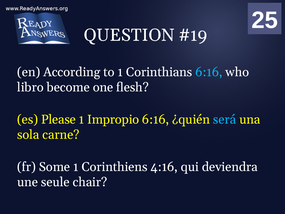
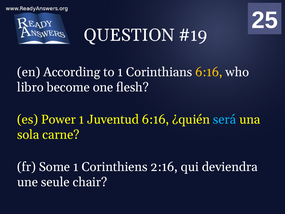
6:16 at (209, 72) colour: light blue -> yellow
Please: Please -> Power
Impropio: Impropio -> Juventud
4:16: 4:16 -> 2:16
